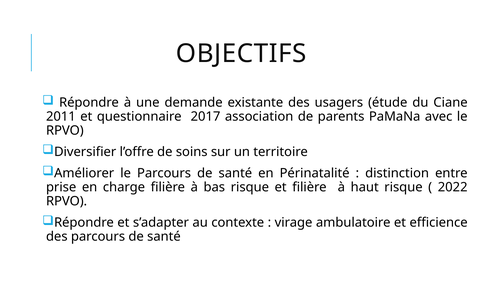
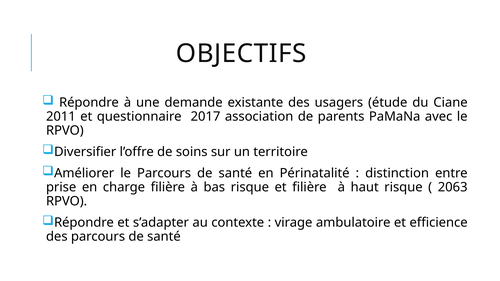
2022: 2022 -> 2063
